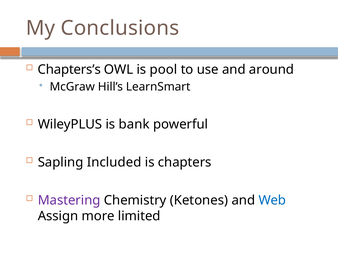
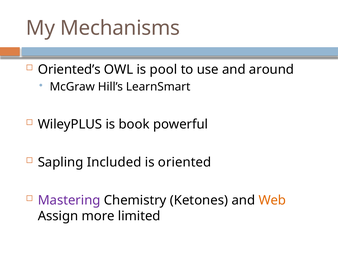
Conclusions: Conclusions -> Mechanisms
Chapters’s: Chapters’s -> Oriented’s
bank: bank -> book
chapters: chapters -> oriented
Web colour: blue -> orange
